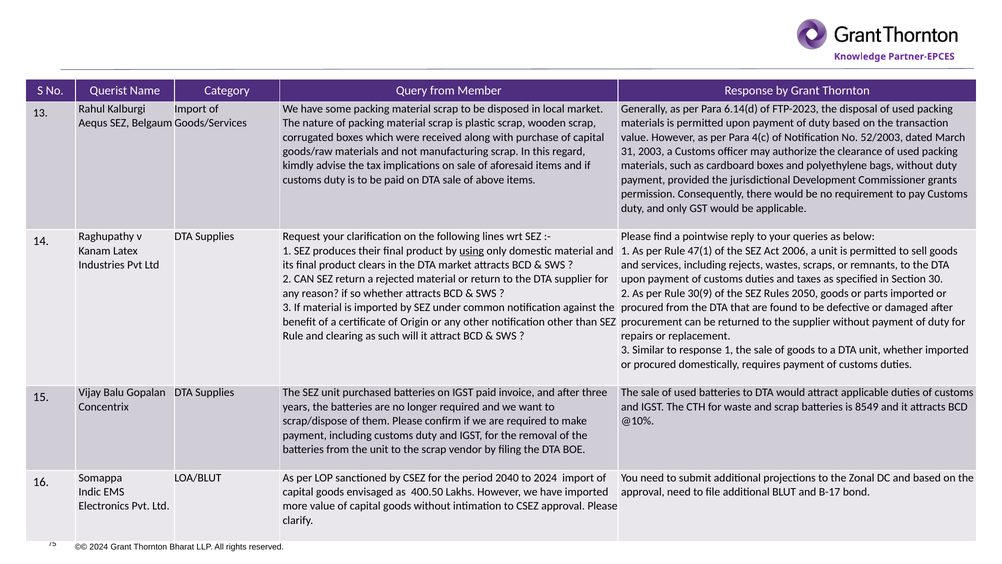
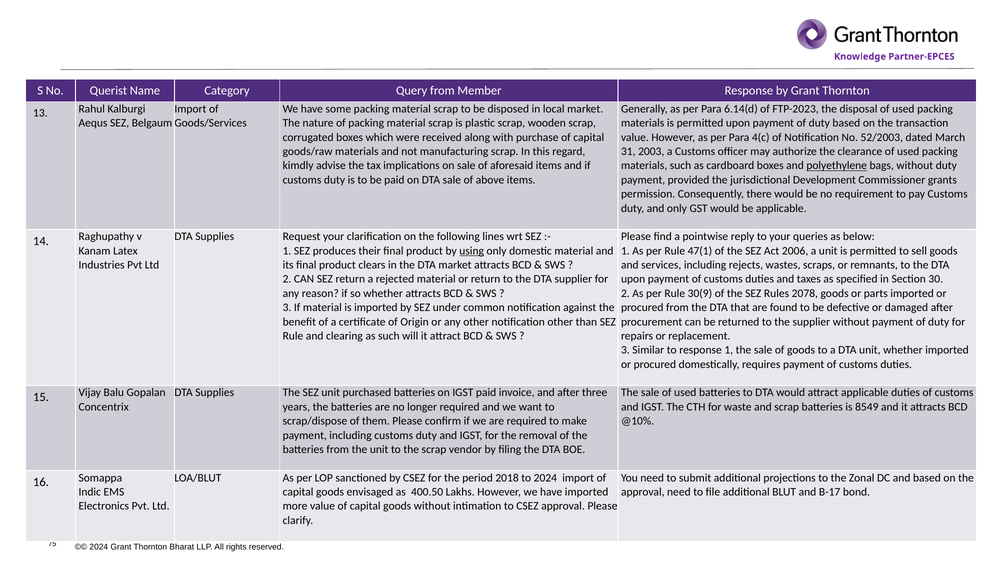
polyethylene underline: none -> present
2050: 2050 -> 2078
2040: 2040 -> 2018
